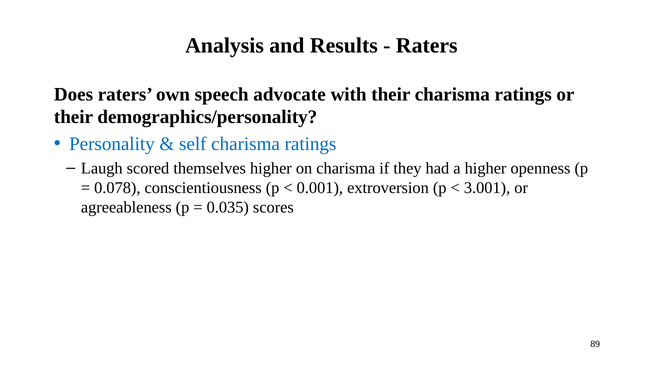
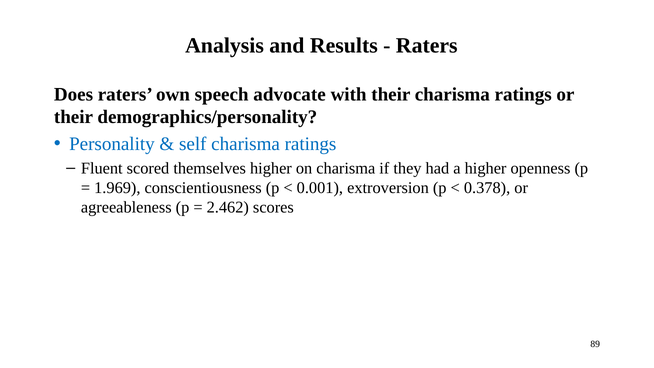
Laugh: Laugh -> Fluent
0.078: 0.078 -> 1.969
3.001: 3.001 -> 0.378
0.035: 0.035 -> 2.462
